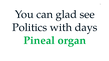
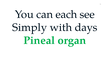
glad: glad -> each
Politics: Politics -> Simply
